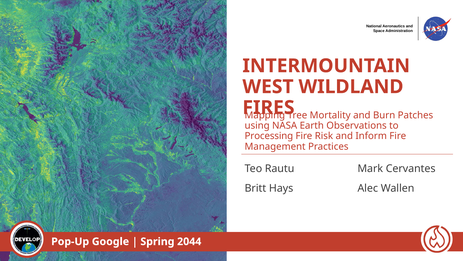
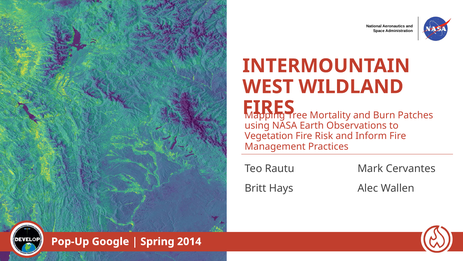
Processing: Processing -> Vegetation
2044: 2044 -> 2014
